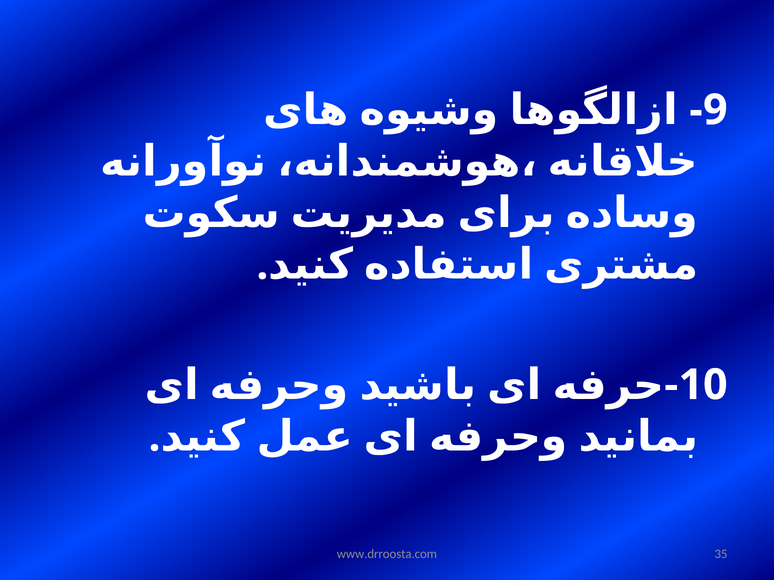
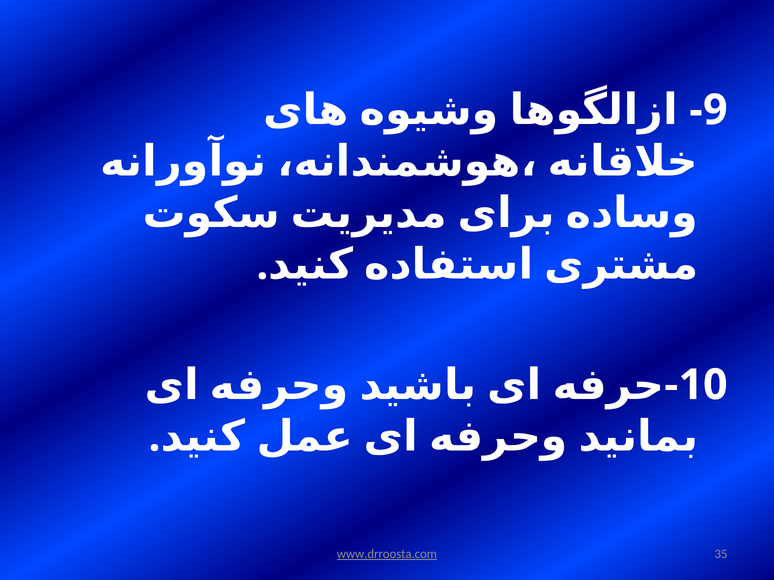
www.drroosta.com underline: none -> present
